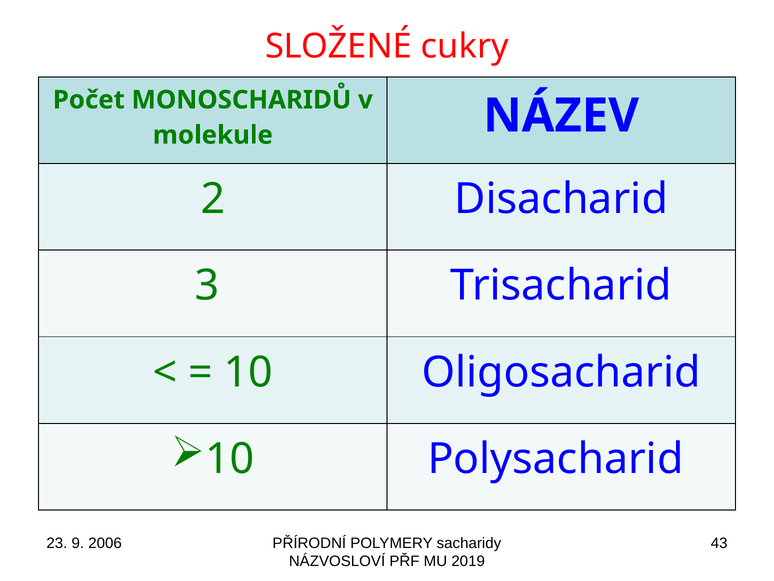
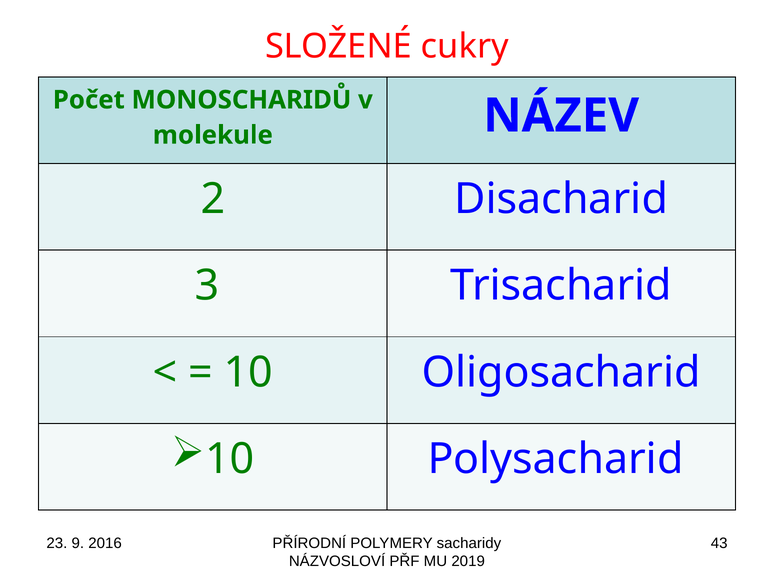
2006: 2006 -> 2016
